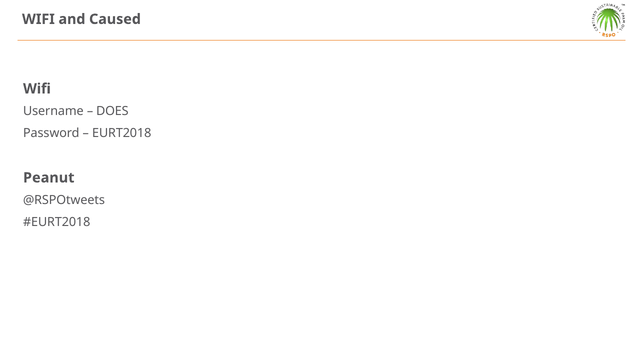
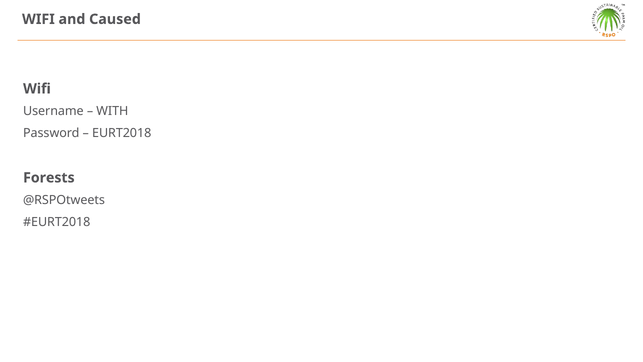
DOES: DOES -> WITH
Peanut: Peanut -> Forests
